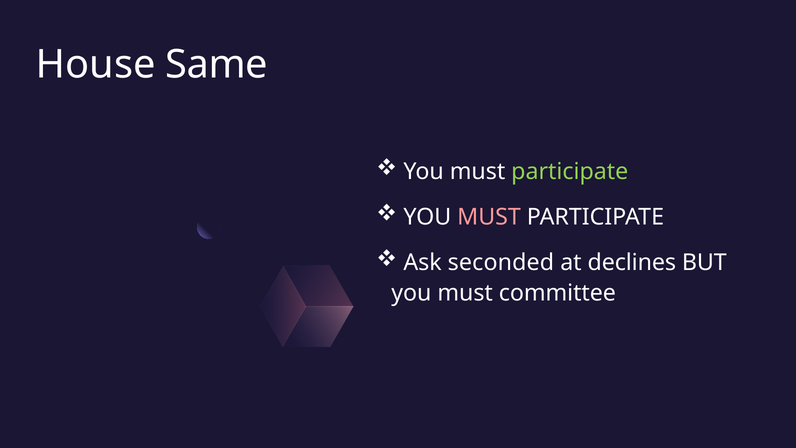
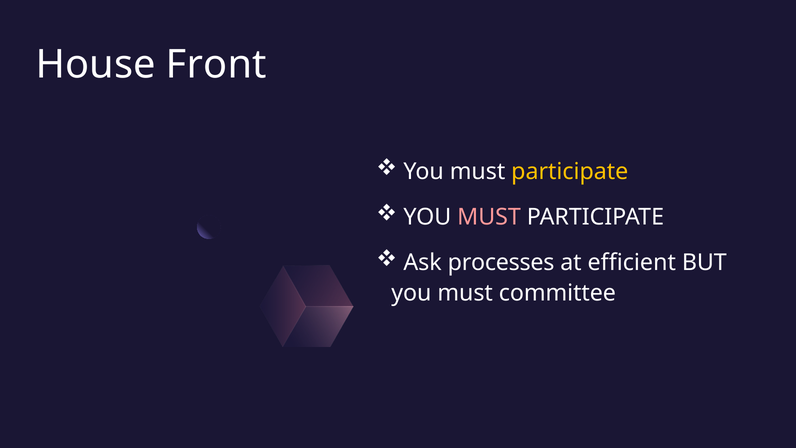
Same: Same -> Front
participate at (570, 171) colour: light green -> yellow
seconded: seconded -> processes
declines: declines -> efficient
